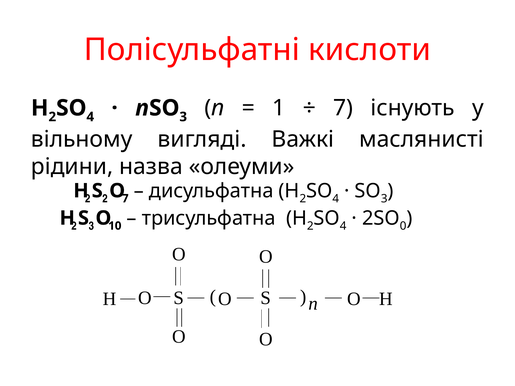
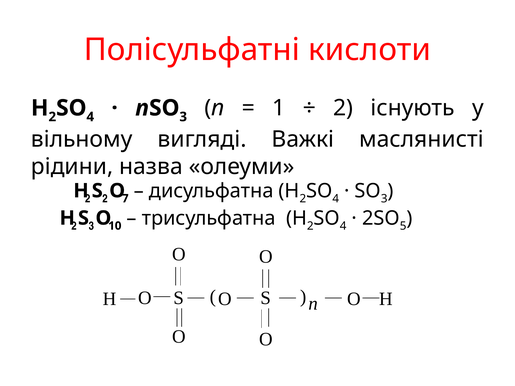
7 at (343, 108): 7 -> 2
0: 0 -> 5
